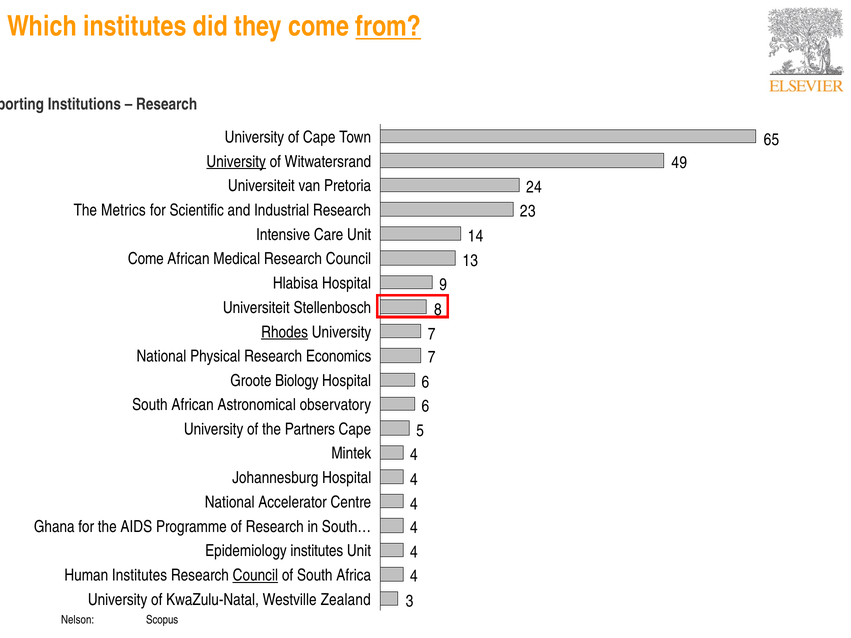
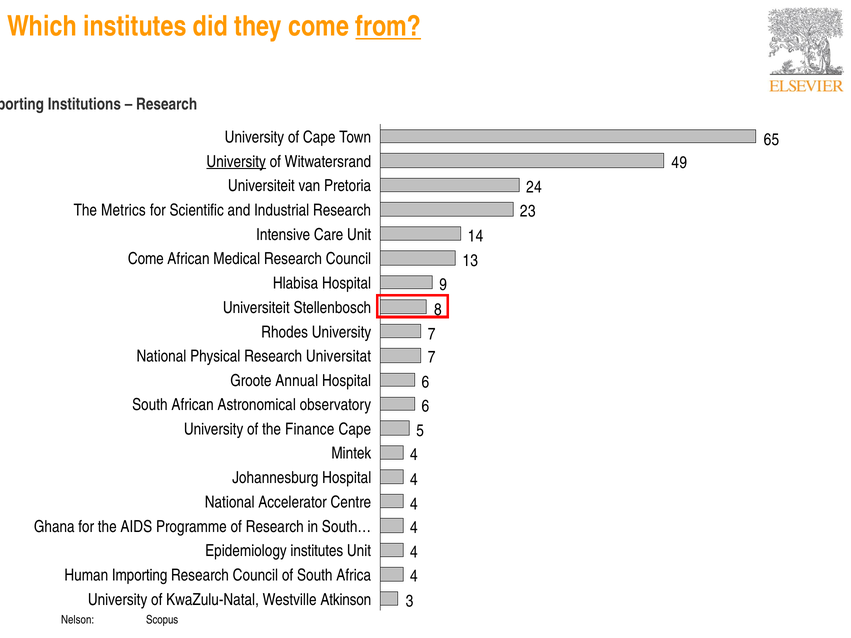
Rhodes underline: present -> none
Economics: Economics -> Universitat
Biology: Biology -> Annual
Partners: Partners -> Finance
Human Institutes: Institutes -> Importing
Council at (255, 576) underline: present -> none
Zealand: Zealand -> Atkinson
